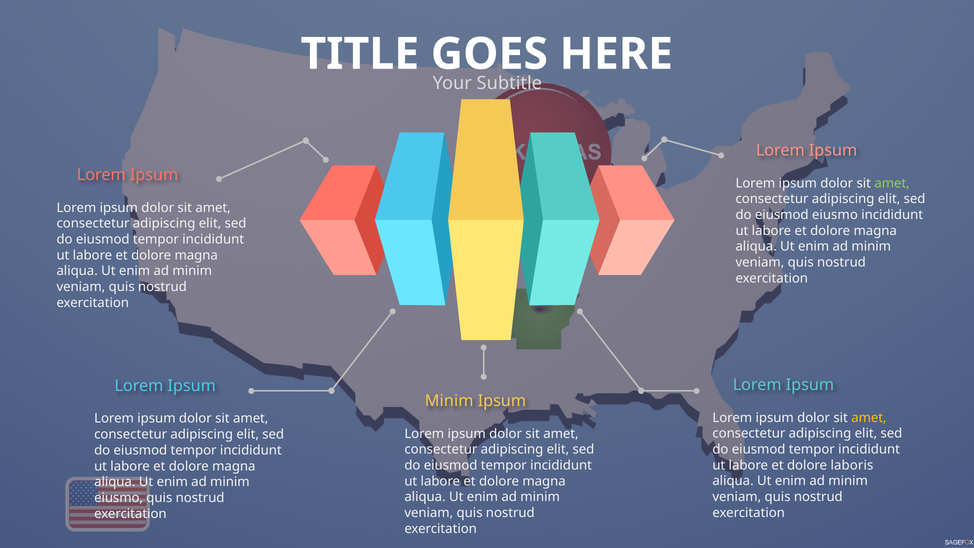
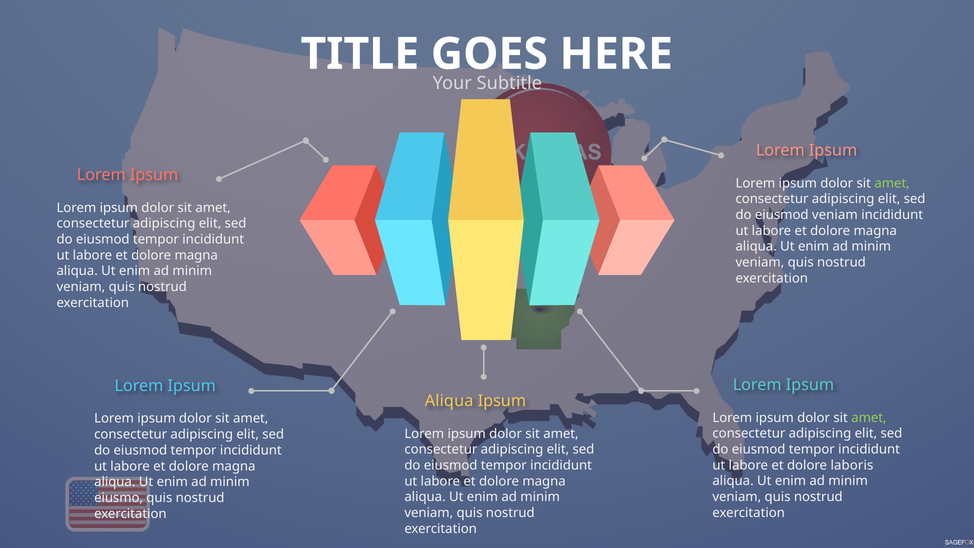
eiusmod eiusmo: eiusmo -> veniam
Minim at (449, 401): Minim -> Aliqua
amet at (869, 418) colour: yellow -> light green
